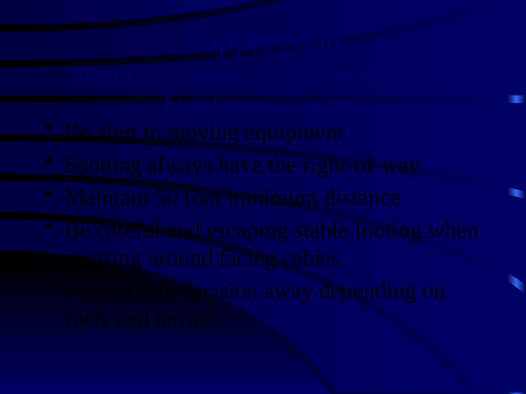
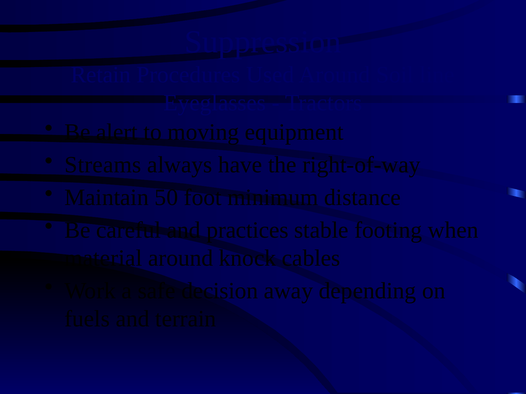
Spotting at (103, 165): Spotting -> Streams
escaping: escaping -> practices
spotting at (103, 259): spotting -> material
facing: facing -> knock
